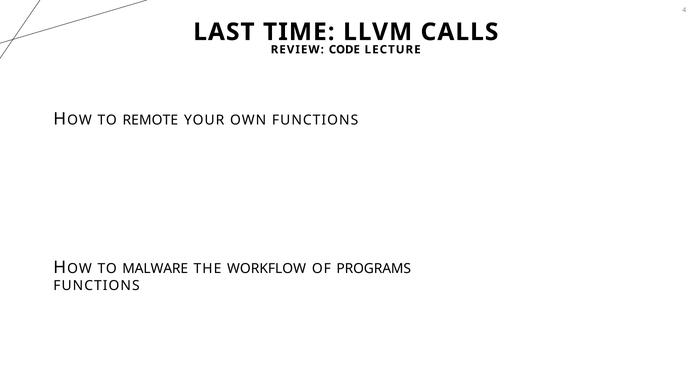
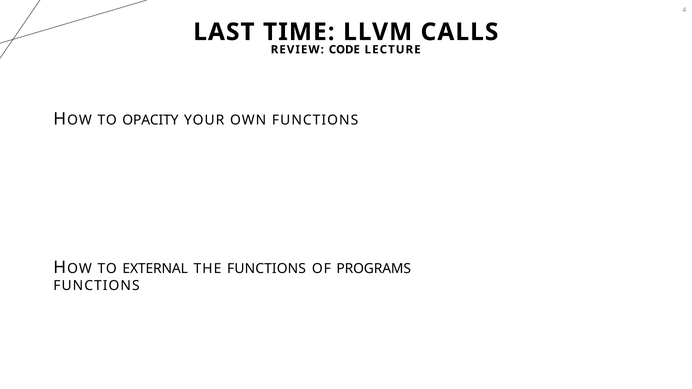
REMOTE: REMOTE -> OPACITY
MALWARE: MALWARE -> EXTERNAL
THE WORKFLOW: WORKFLOW -> FUNCTIONS
